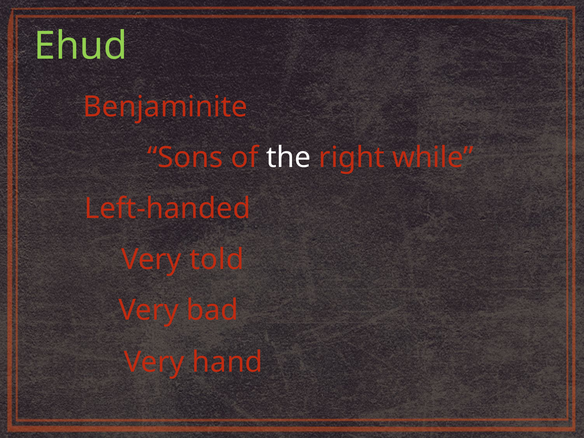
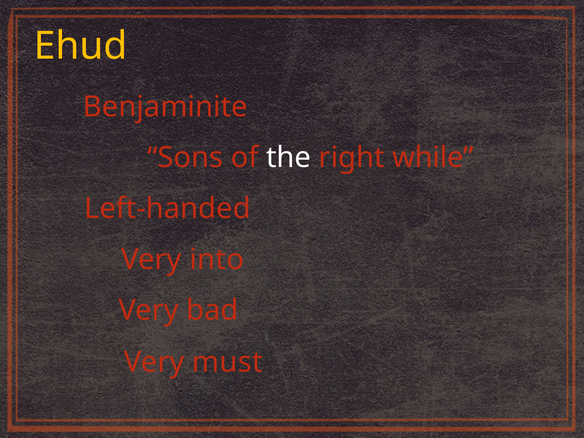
Ehud colour: light green -> yellow
told: told -> into
hand: hand -> must
